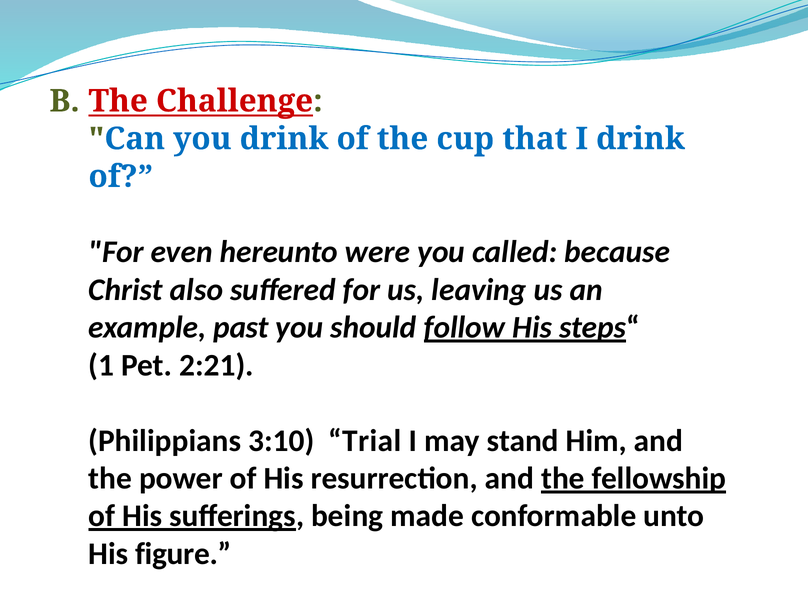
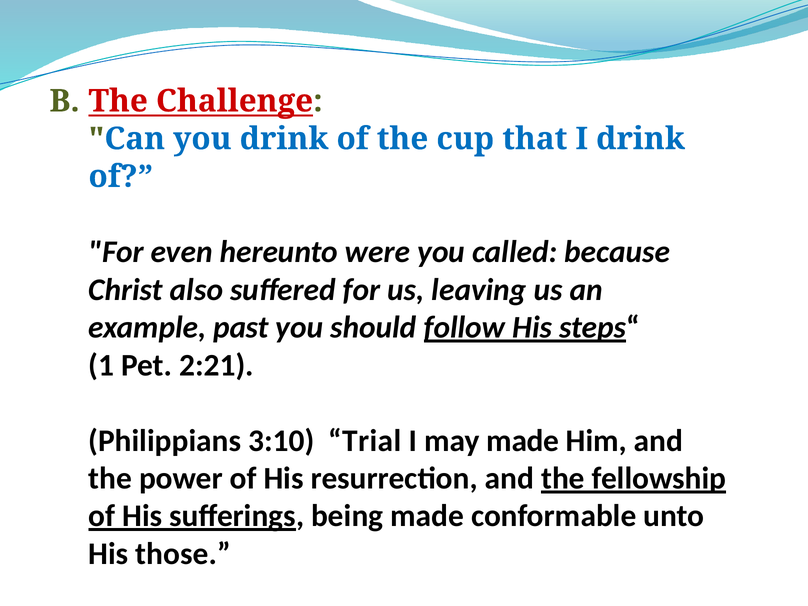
may stand: stand -> made
figure: figure -> those
